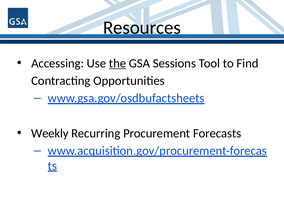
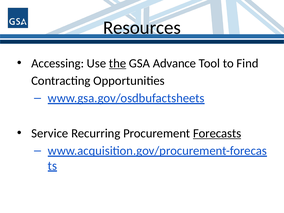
Sessions: Sessions -> Advance
Weekly: Weekly -> Service
Forecasts underline: none -> present
